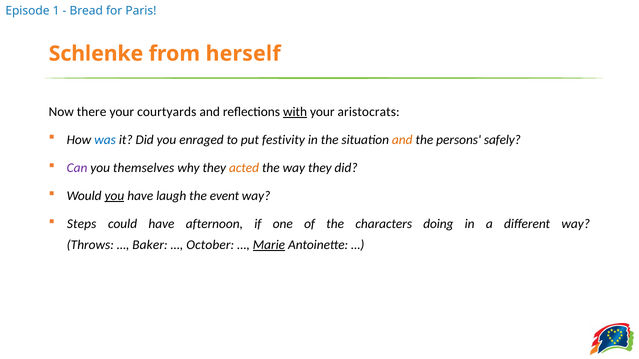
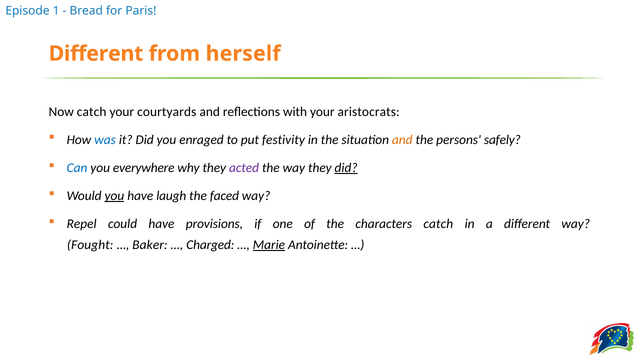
Schlenke at (96, 54): Schlenke -> Different
Now there: there -> catch
with underline: present -> none
Can colour: purple -> blue
themselves: themselves -> everywhere
acted colour: orange -> purple
did at (346, 168) underline: none -> present
event: event -> faced
Steps: Steps -> Repel
afternoon: afternoon -> provisions
characters doing: doing -> catch
Throws: Throws -> Fought
October: October -> Charged
